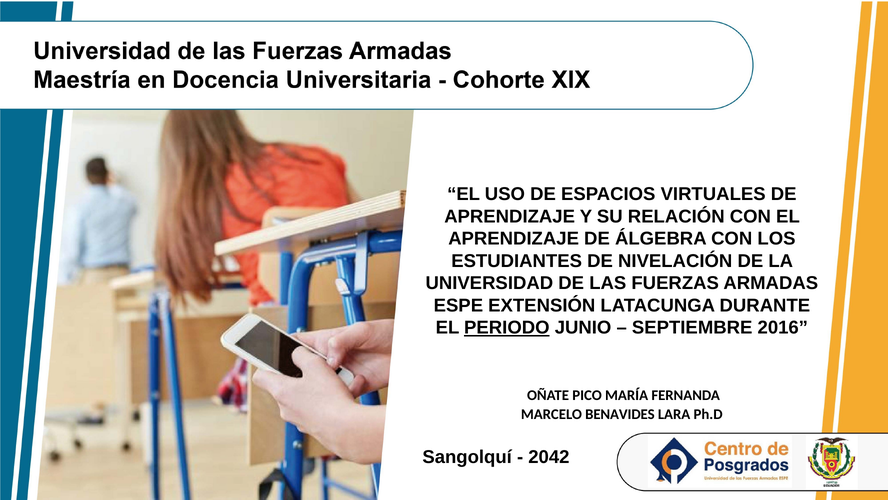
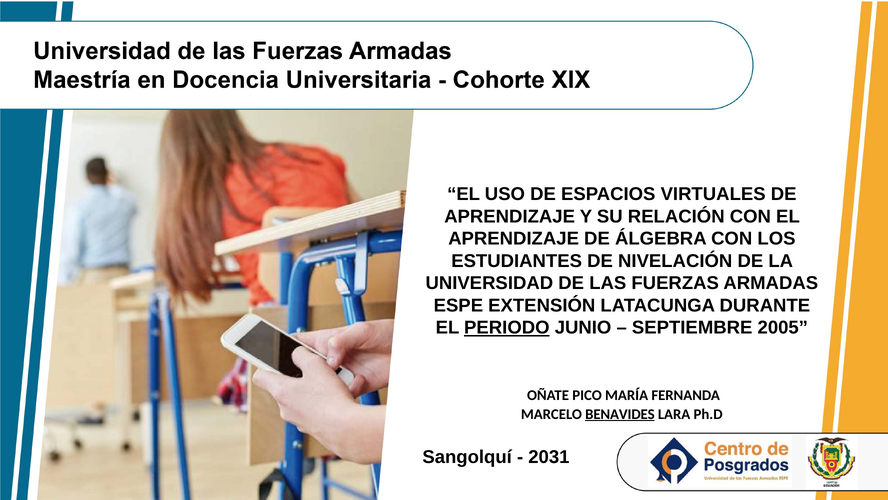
2016: 2016 -> 2005
BENAVIDES underline: none -> present
2042: 2042 -> 2031
